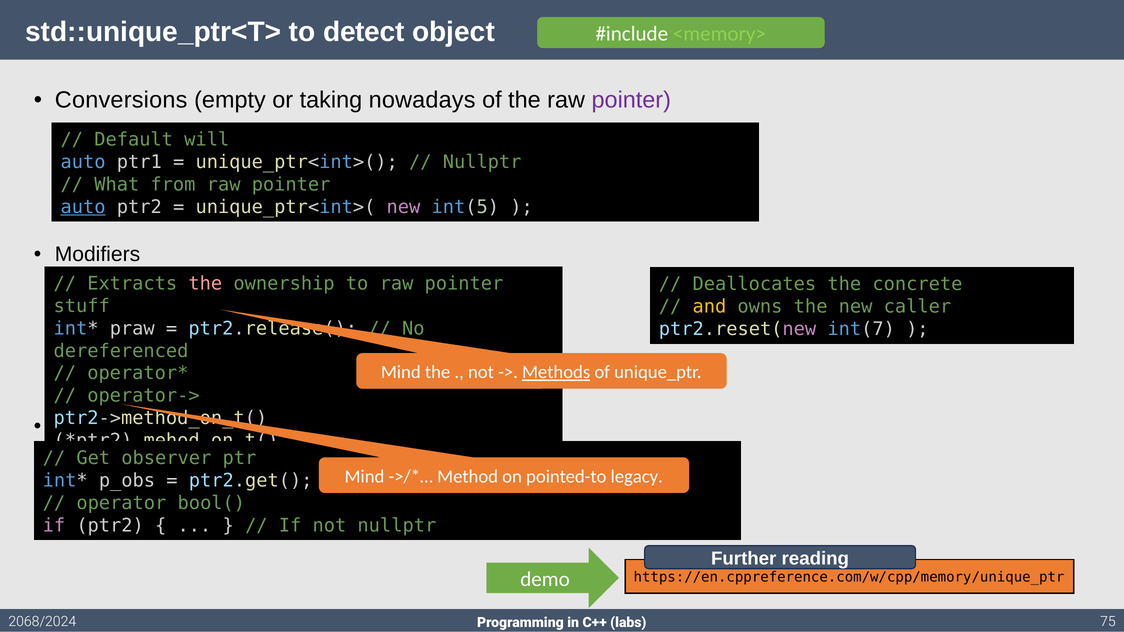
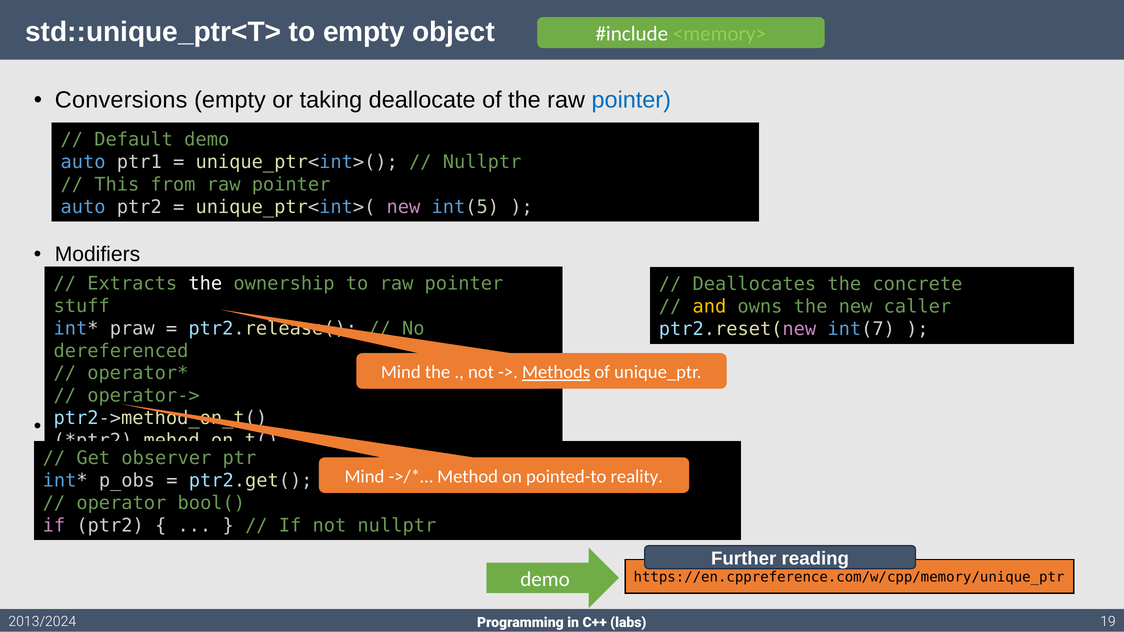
to detect: detect -> empty
nowadays: nowadays -> deallocate
pointer at (631, 100) colour: purple -> blue
Default will: will -> demo
What: What -> This
auto at (83, 207) underline: present -> none
the at (205, 284) colour: pink -> white
legacy: legacy -> reality
2068/2024: 2068/2024 -> 2013/2024
75: 75 -> 19
